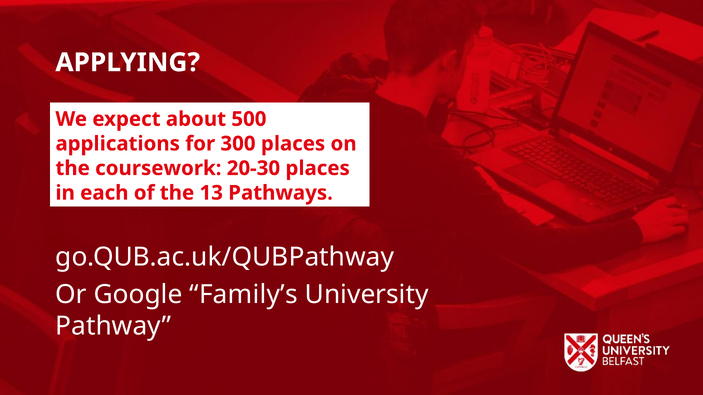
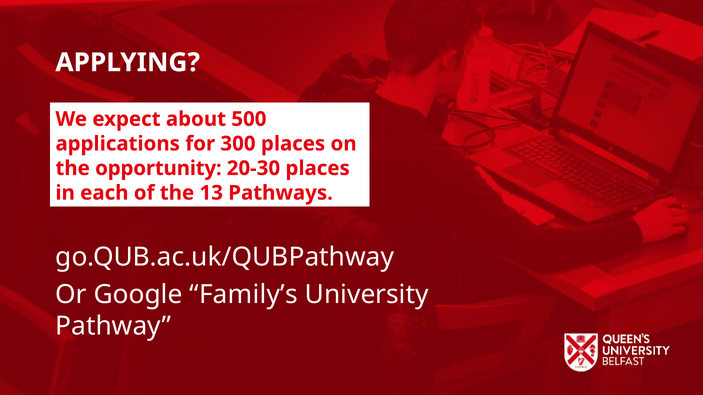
coursework: coursework -> opportunity
